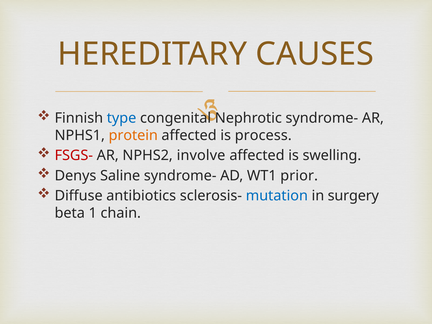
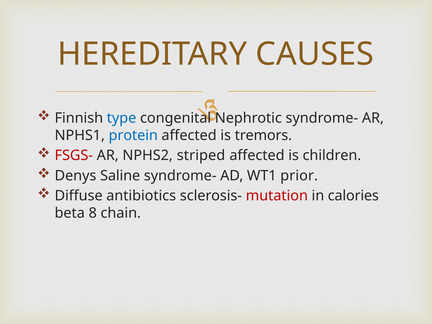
protein colour: orange -> blue
process: process -> tremors
involve: involve -> striped
swelling: swelling -> children
mutation colour: blue -> red
surgery: surgery -> calories
1: 1 -> 8
